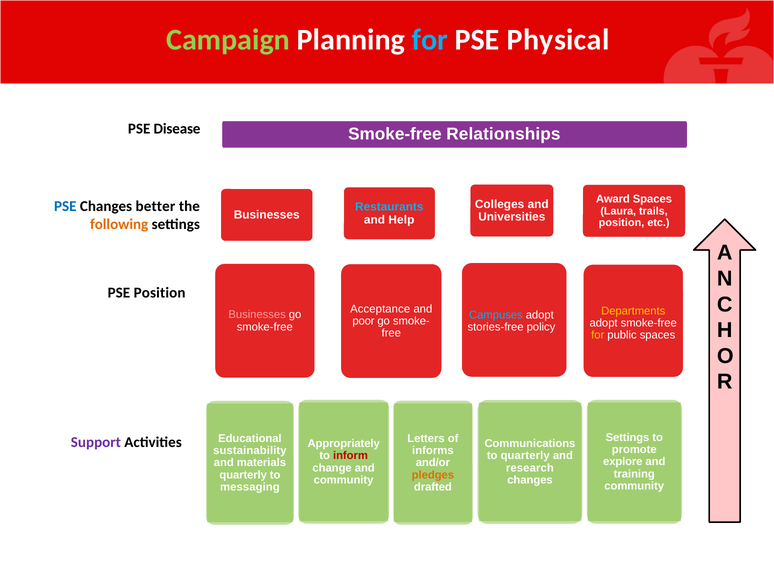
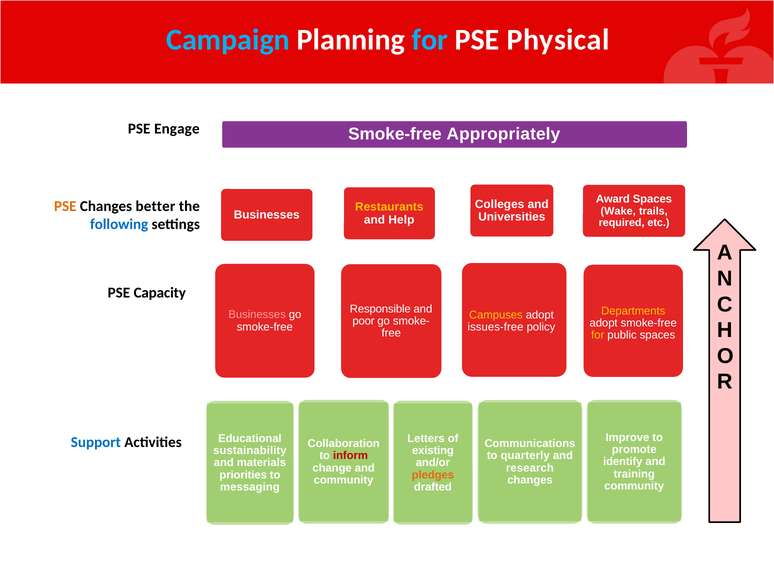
Campaign colour: light green -> light blue
Disease: Disease -> Engage
Relationships: Relationships -> Appropriately
PSE at (65, 207) colour: blue -> orange
Restaurants colour: light blue -> yellow
Laura: Laura -> Wake
position at (622, 223): position -> required
following colour: orange -> blue
PSE Position: Position -> Capacity
Acceptance: Acceptance -> Responsible
Campuses colour: light blue -> yellow
stories-free: stories-free -> issues-free
Settings at (628, 438): Settings -> Improve
Support colour: purple -> blue
Appropriately: Appropriately -> Collaboration
informs: informs -> existing
explore: explore -> identify
quarterly at (243, 475): quarterly -> priorities
